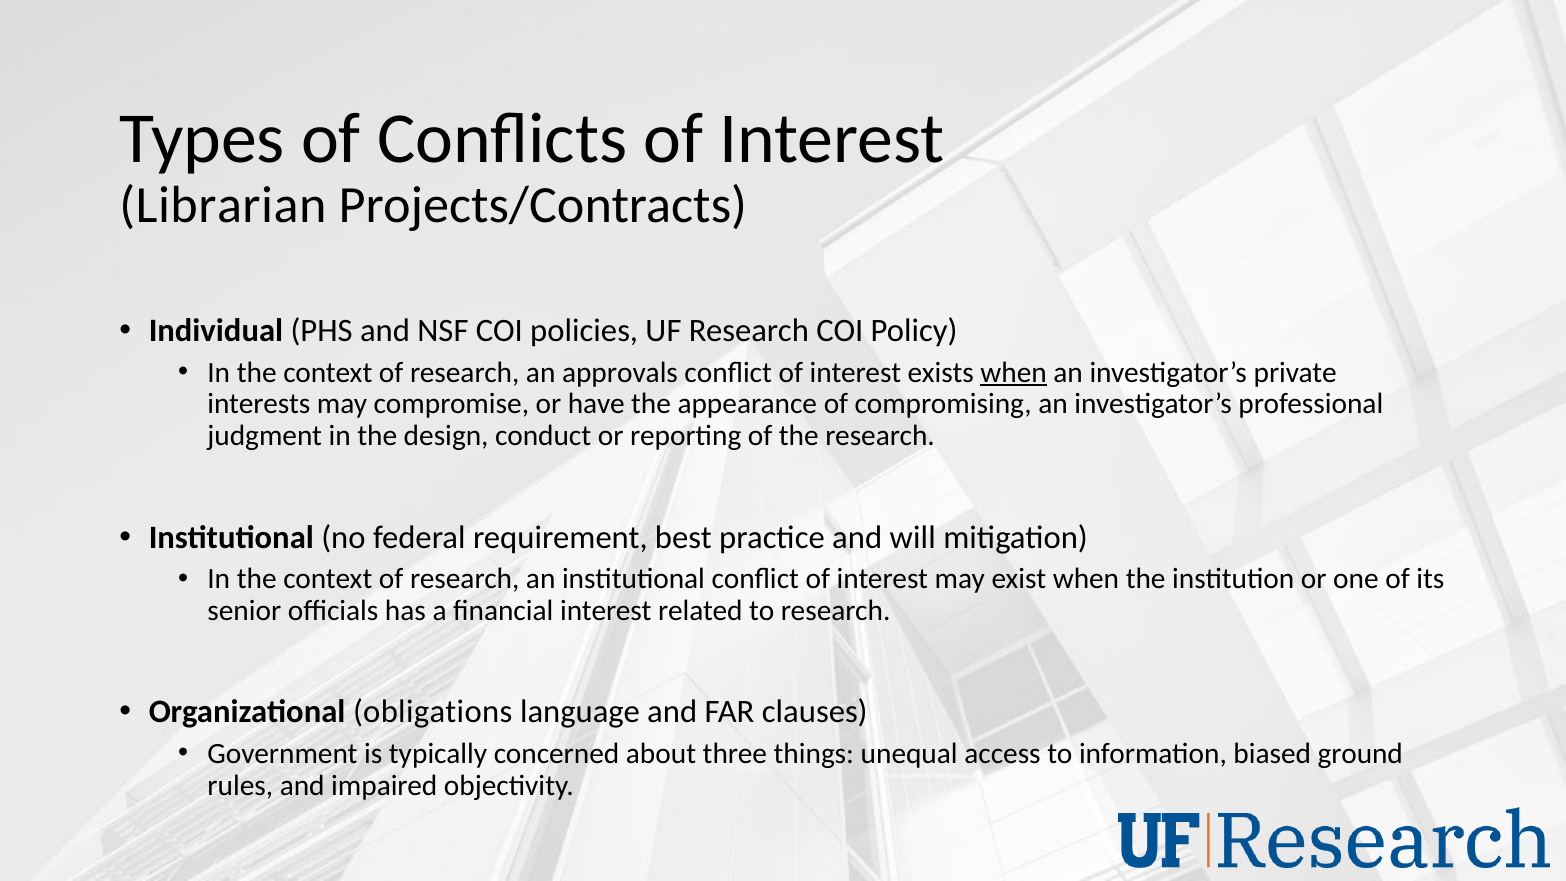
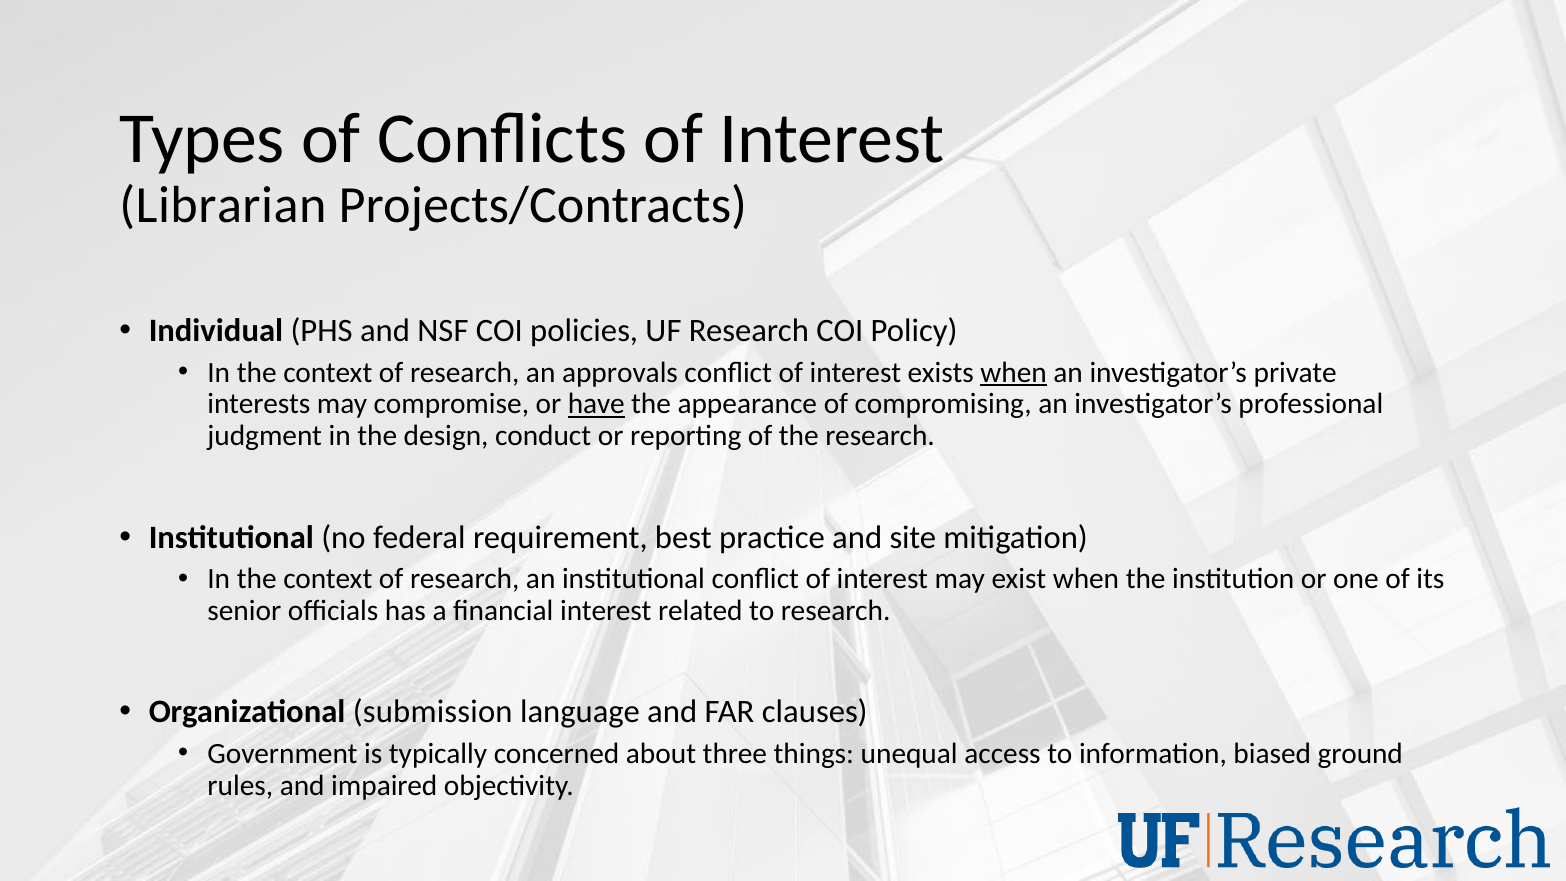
have underline: none -> present
will: will -> site
obligations: obligations -> submission
